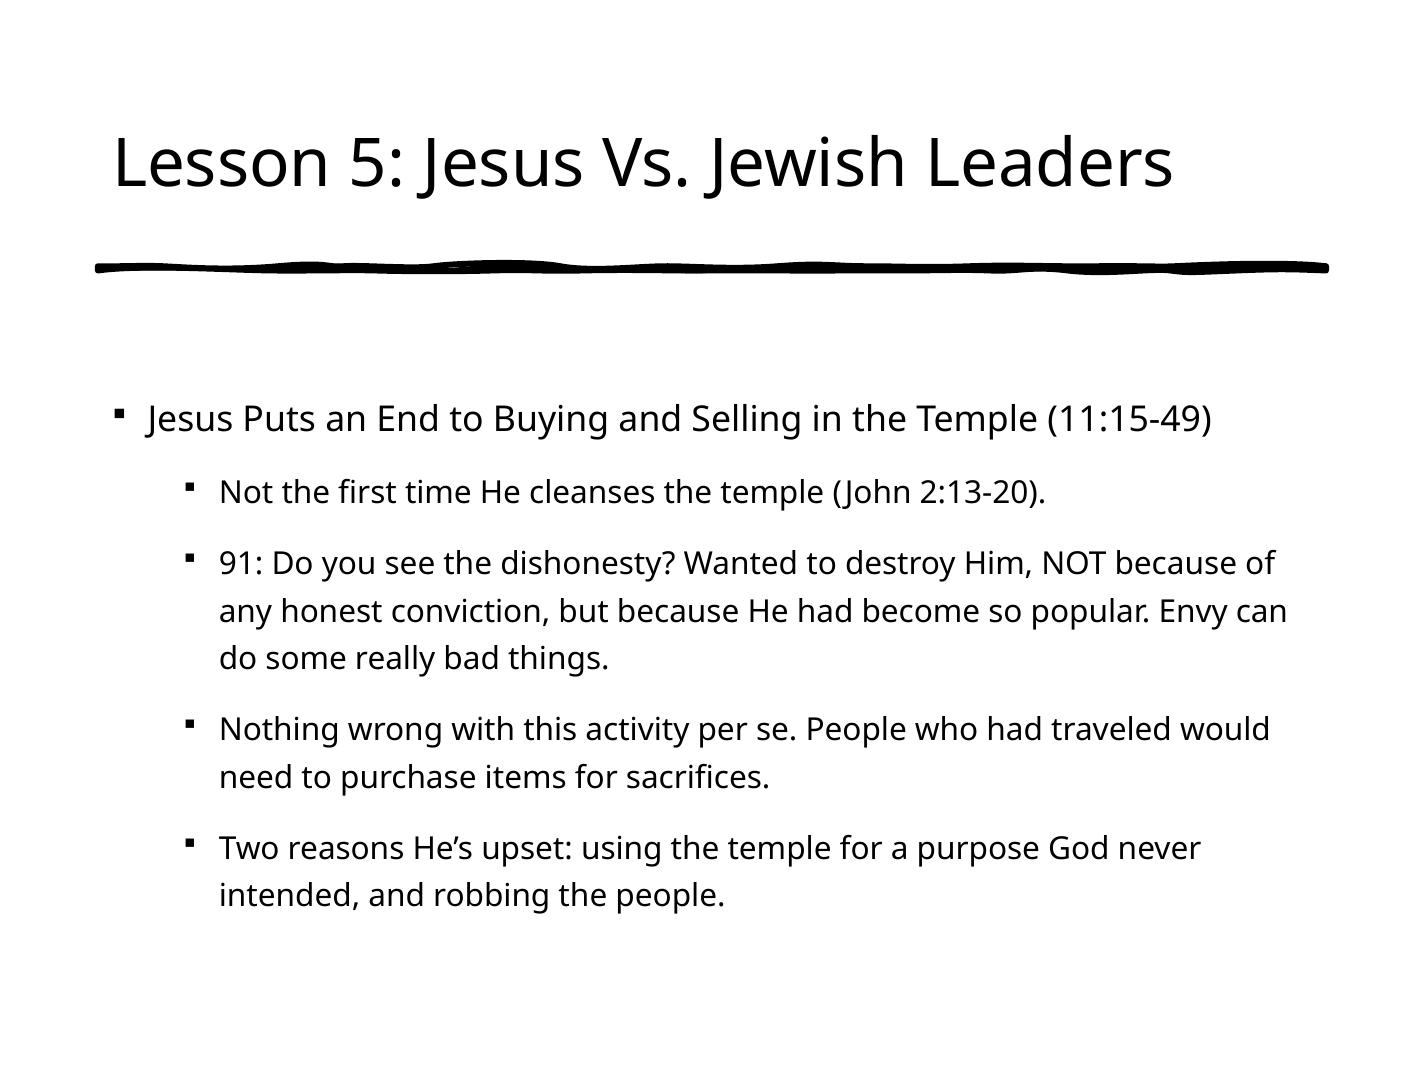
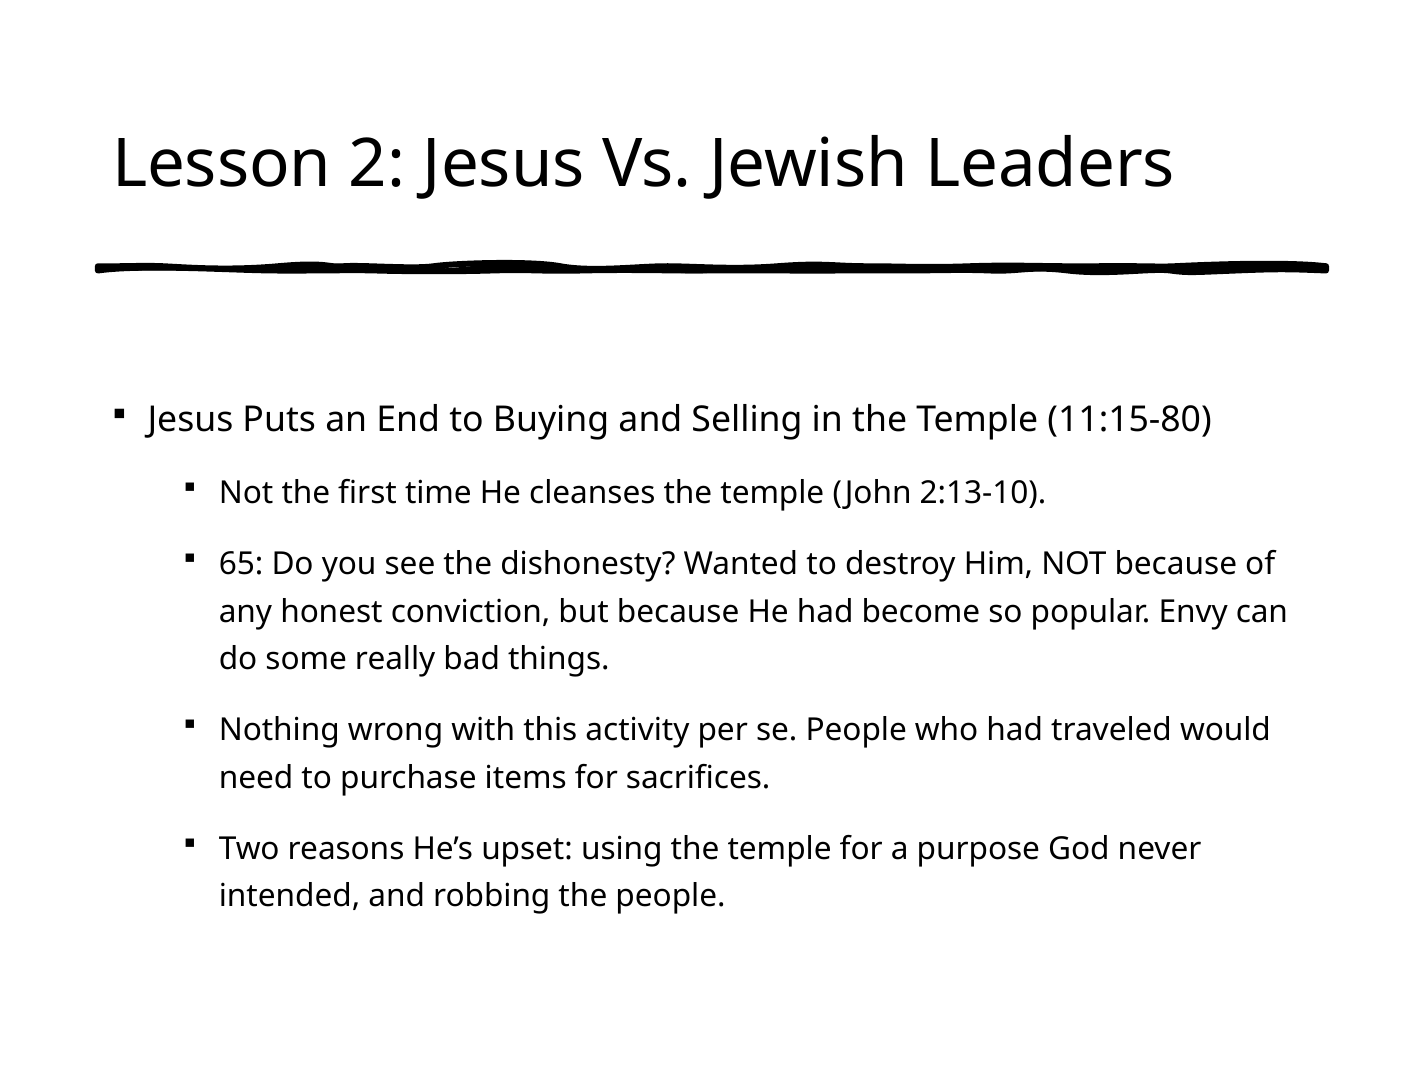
5: 5 -> 2
11:15-49: 11:15-49 -> 11:15-80
2:13-20: 2:13-20 -> 2:13-10
91: 91 -> 65
